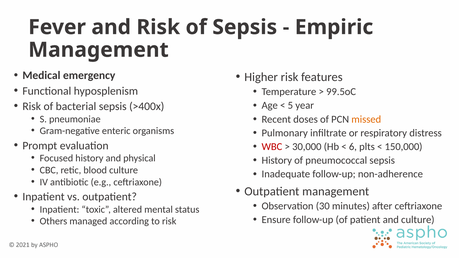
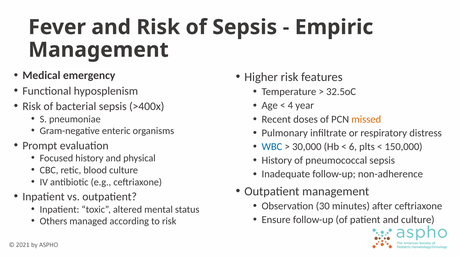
99.5oC: 99.5oC -> 32.5oC
5: 5 -> 4
WBC colour: red -> blue
